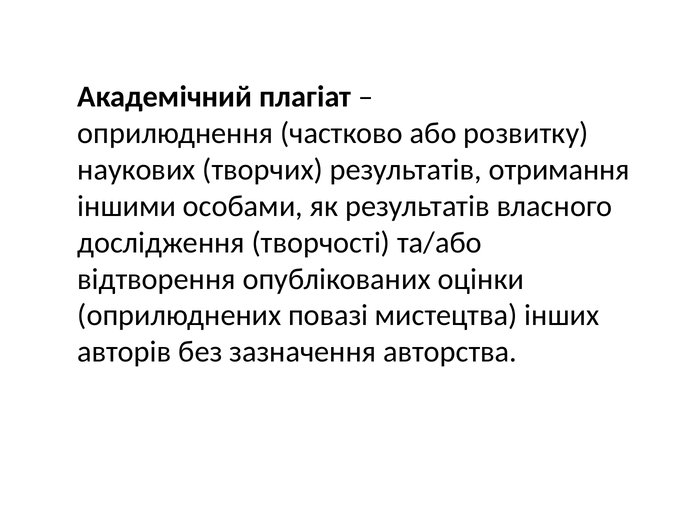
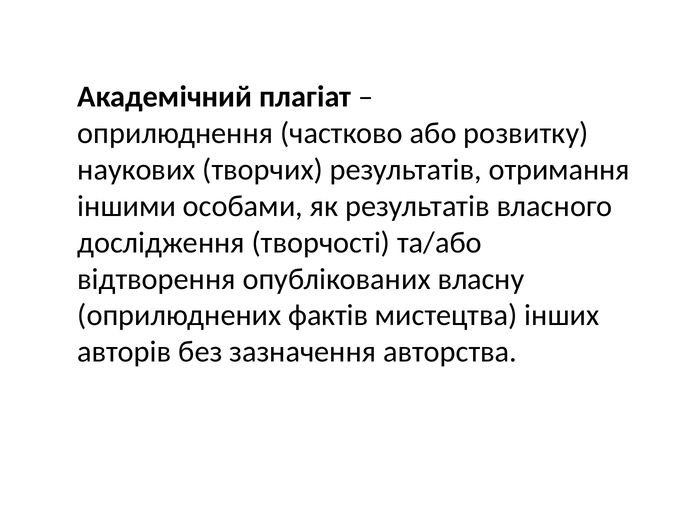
оцінки: оцінки -> власну
повазі: повазі -> фактів
